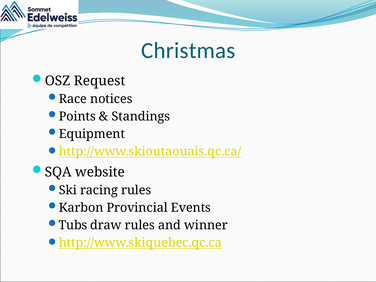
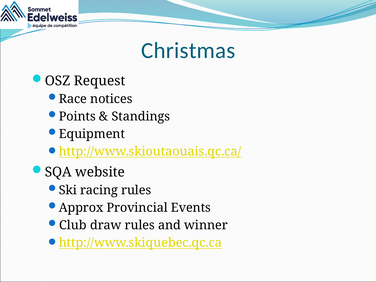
Karbon: Karbon -> Approx
Tubs: Tubs -> Club
